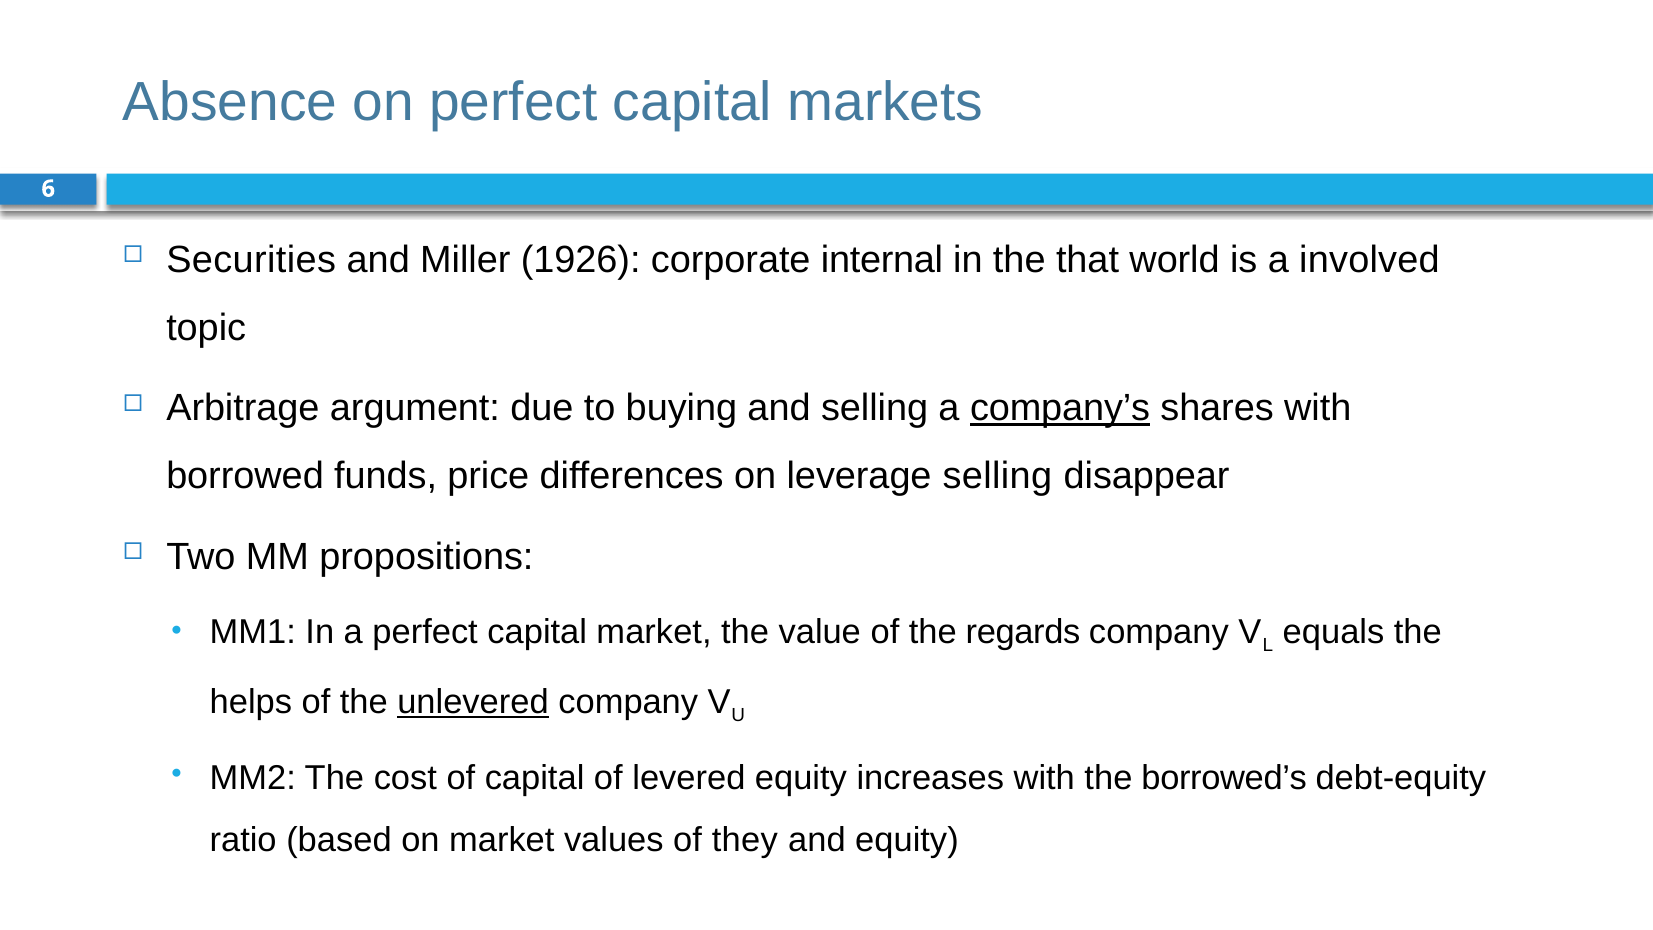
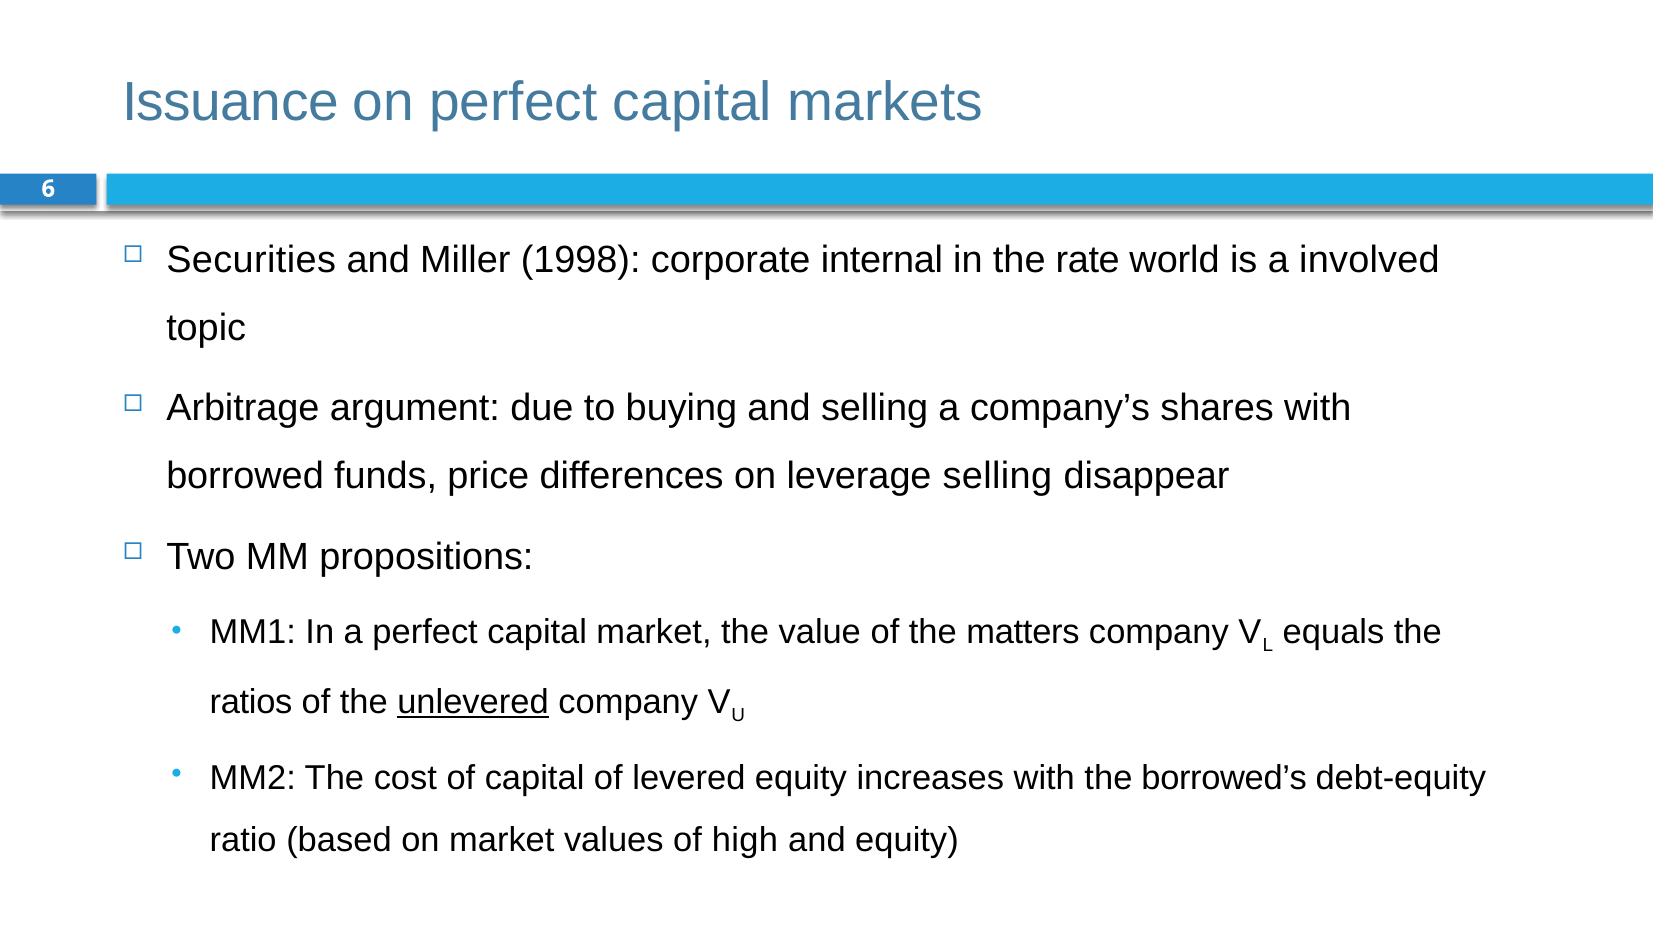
Absence: Absence -> Issuance
1926: 1926 -> 1998
that: that -> rate
company’s underline: present -> none
regards: regards -> matters
helps: helps -> ratios
they: they -> high
